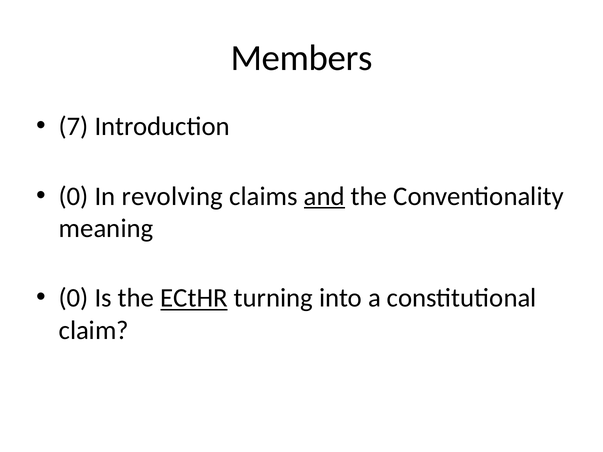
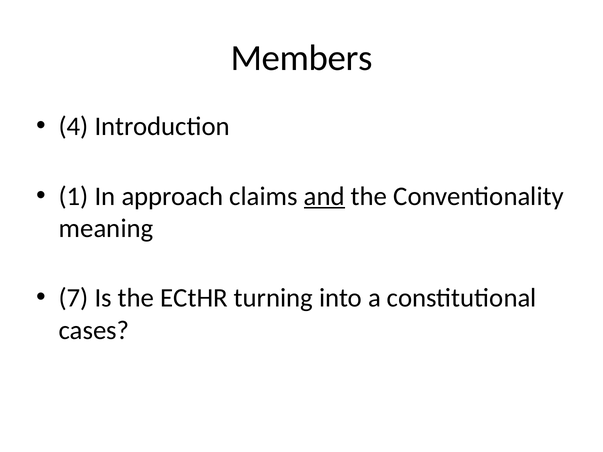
7: 7 -> 4
0 at (74, 196): 0 -> 1
revolving: revolving -> approach
0 at (74, 298): 0 -> 7
ECtHR underline: present -> none
claim: claim -> cases
